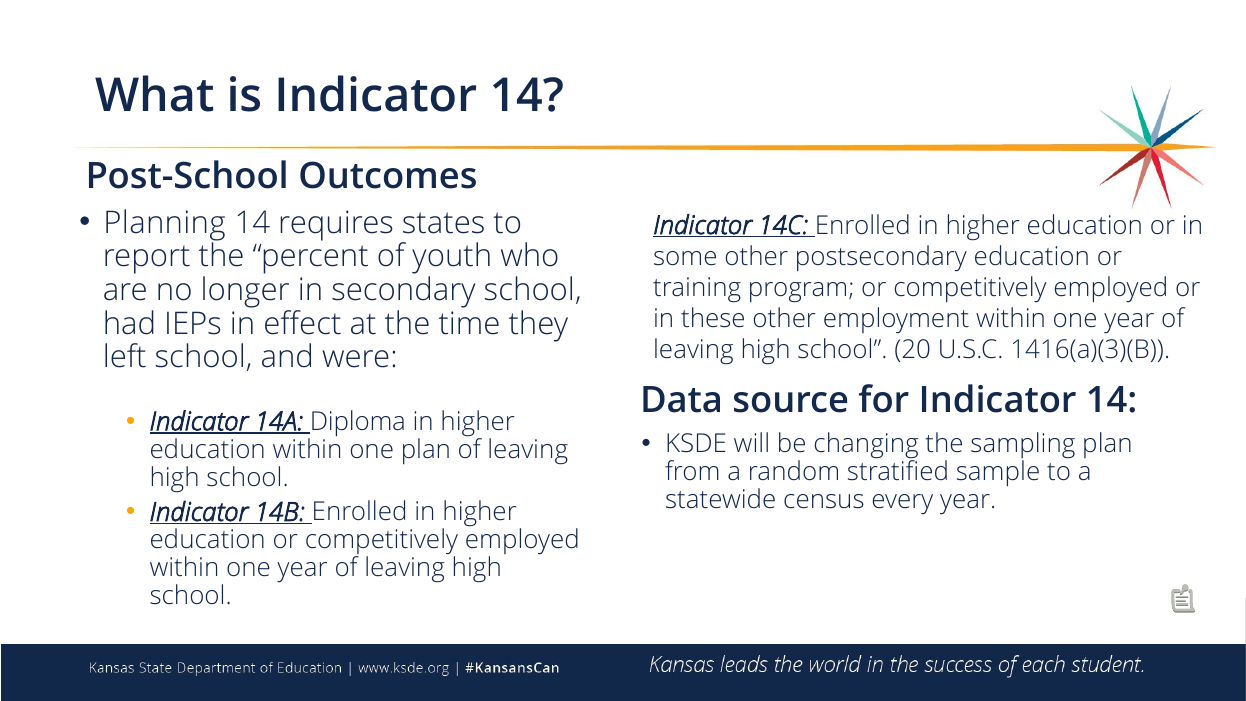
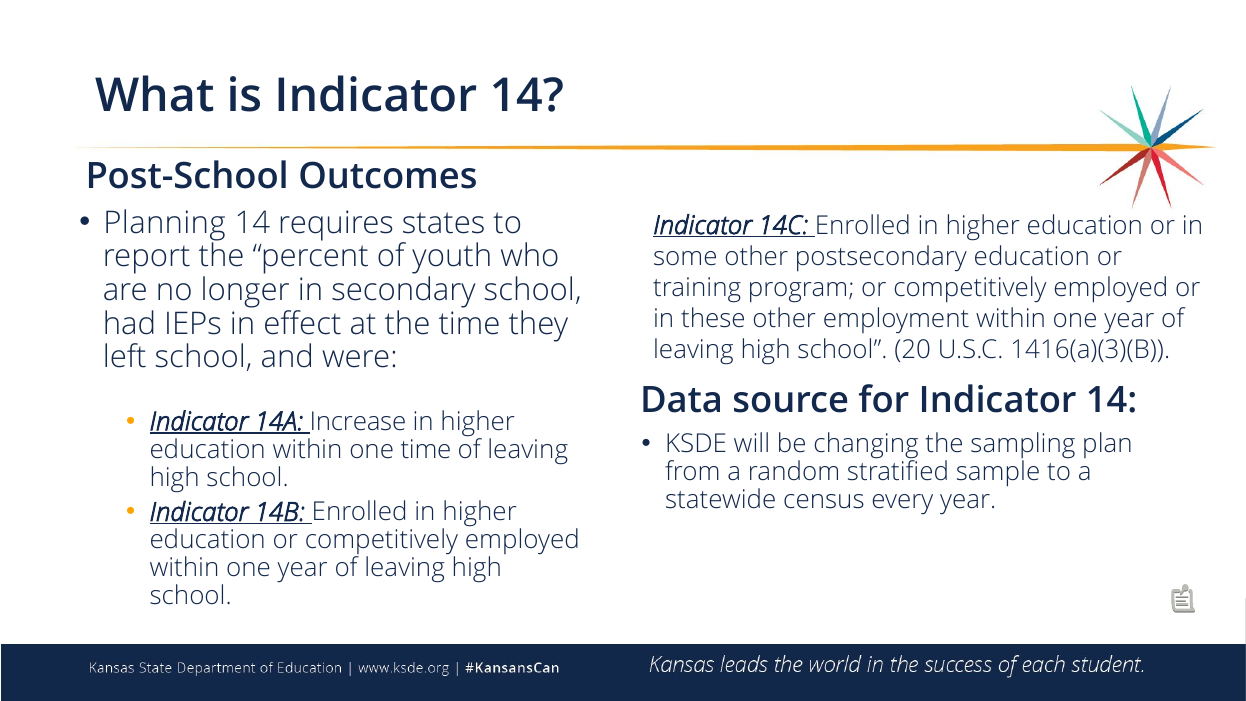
Diploma: Diploma -> Increase
one plan: plan -> time
